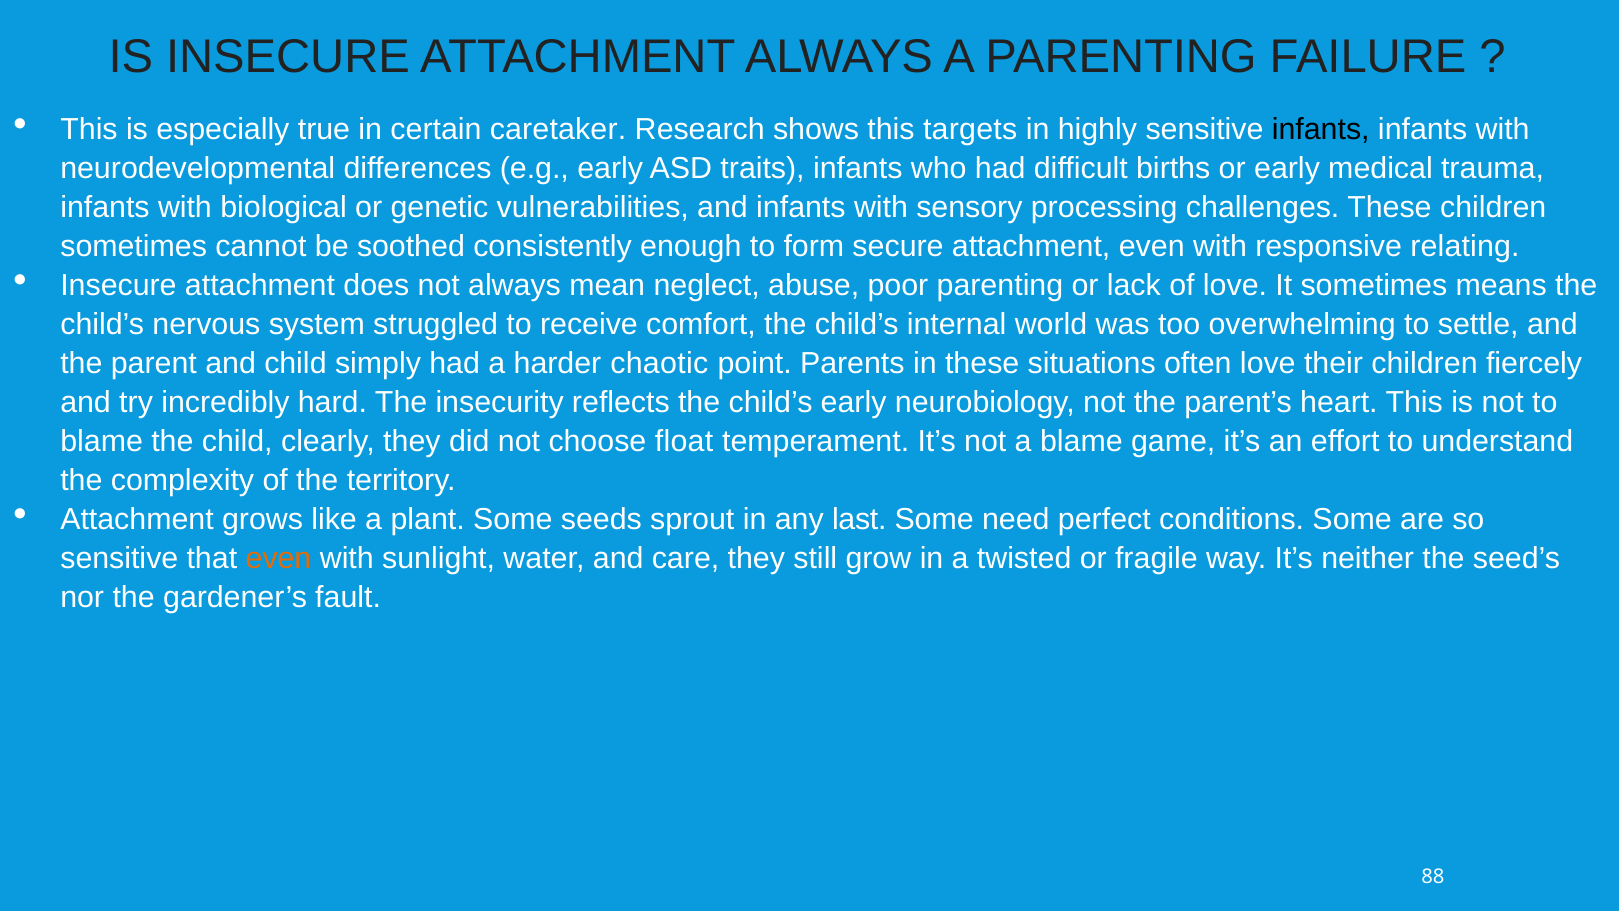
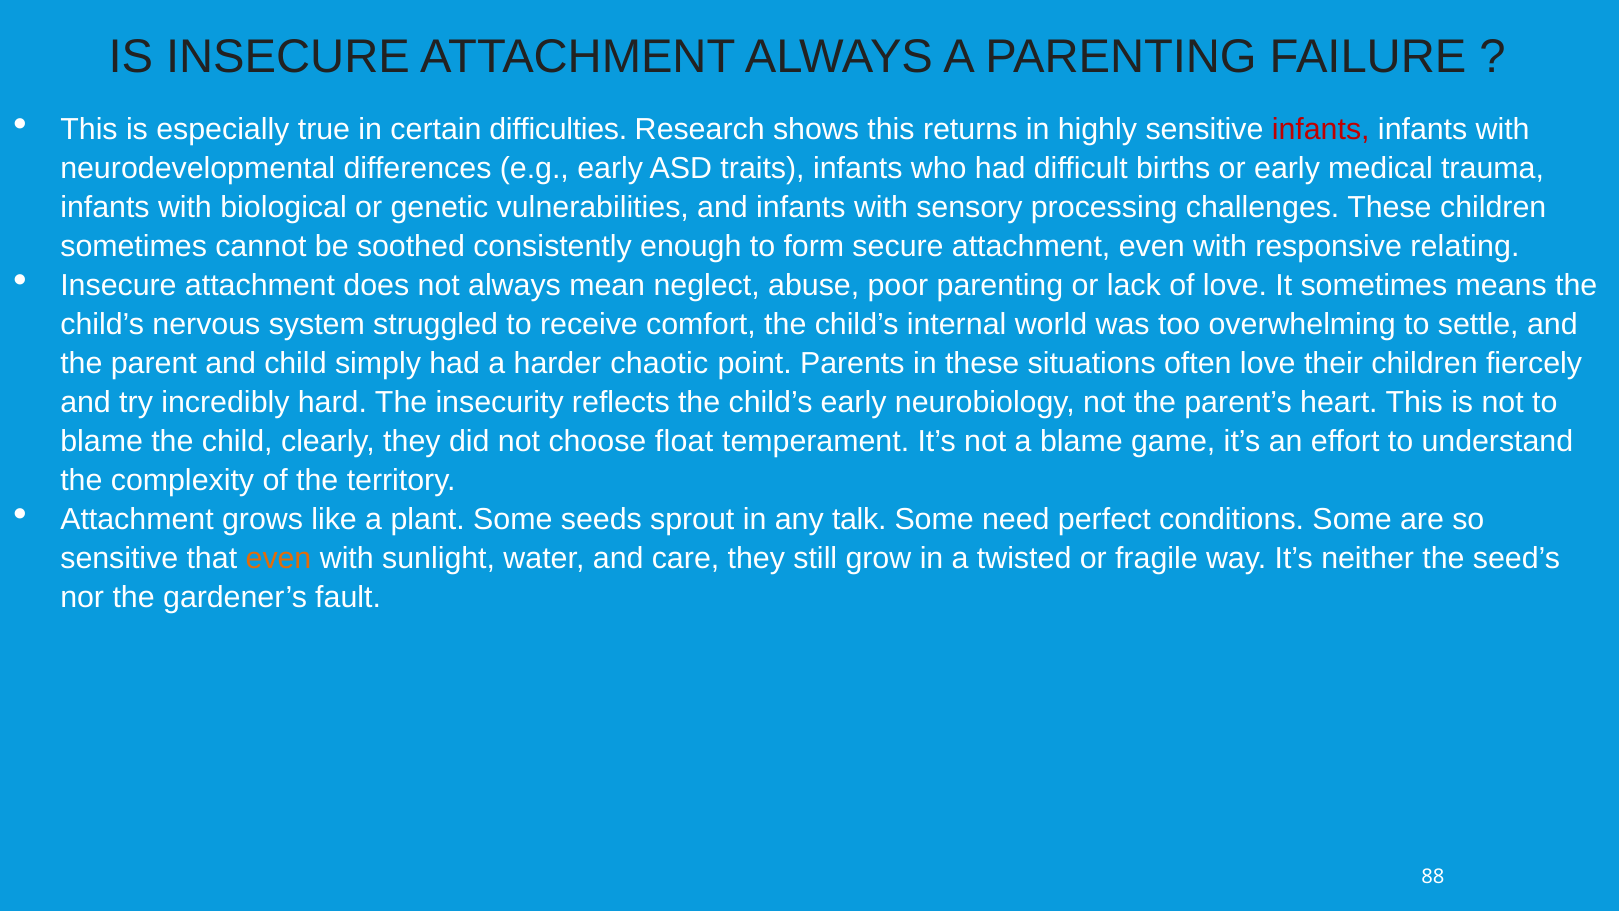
caretaker: caretaker -> difficulties
targets: targets -> returns
infants at (1321, 129) colour: black -> red
last: last -> talk
